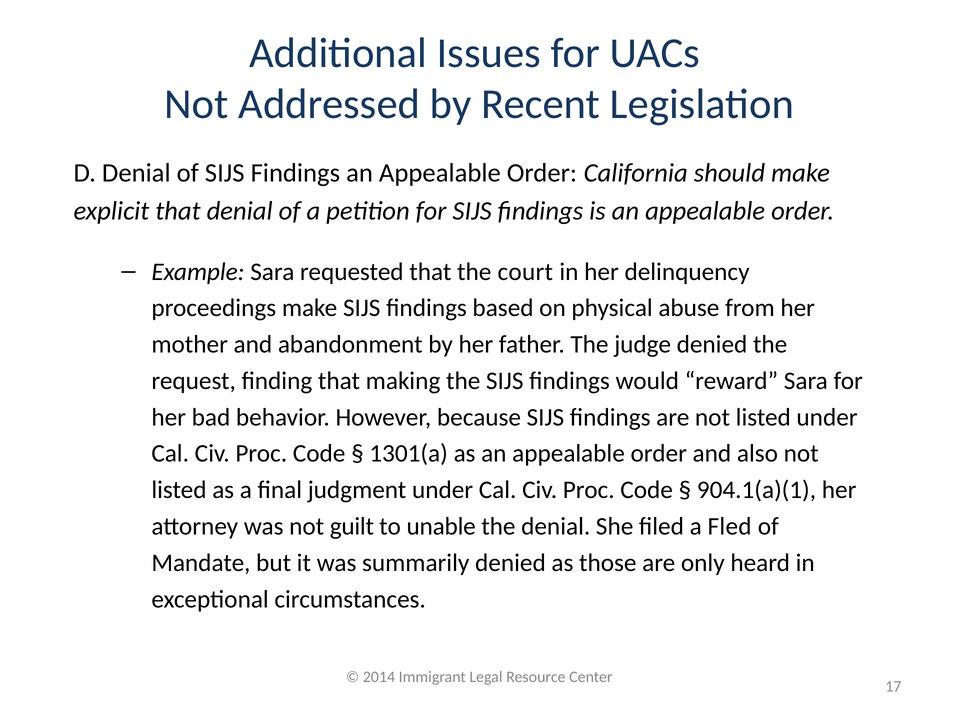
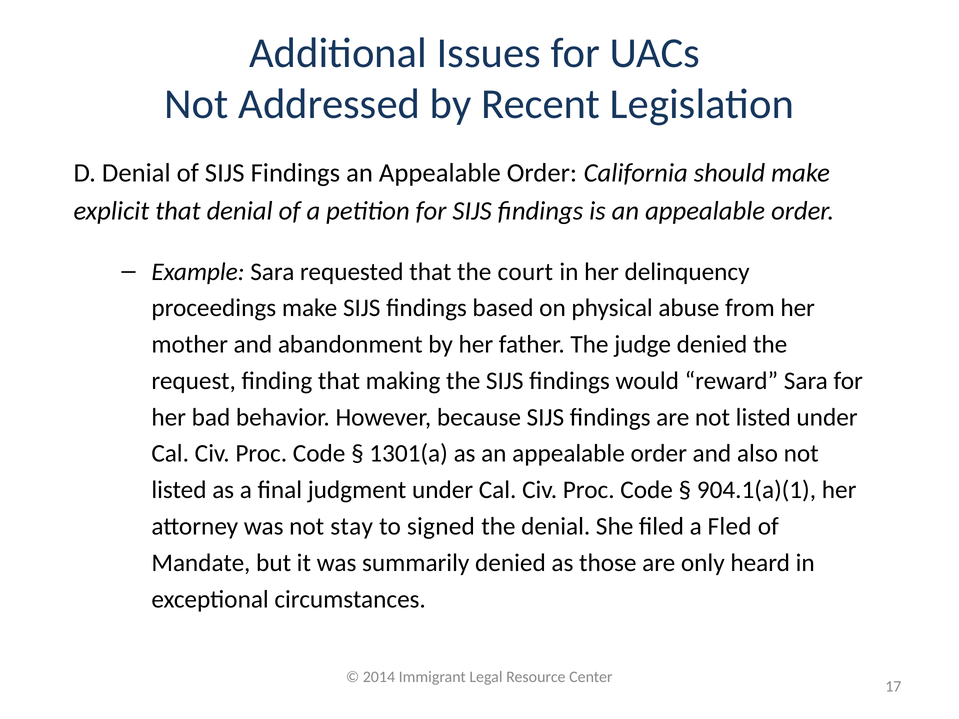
guilt: guilt -> stay
unable: unable -> signed
